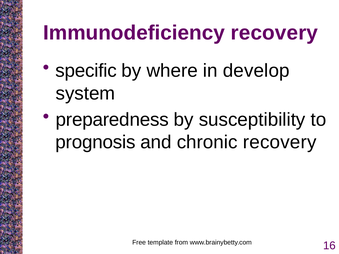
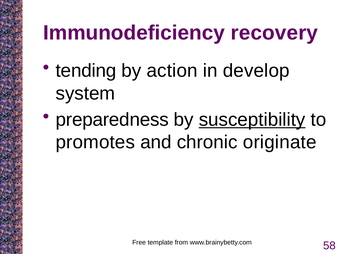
specific: specific -> tending
where: where -> action
susceptibility underline: none -> present
prognosis: prognosis -> promotes
chronic recovery: recovery -> originate
16: 16 -> 58
